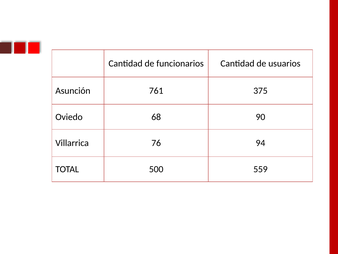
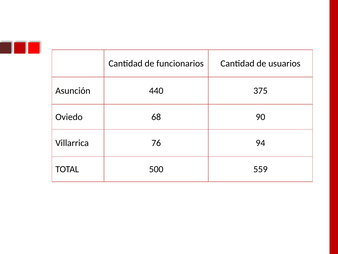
761: 761 -> 440
